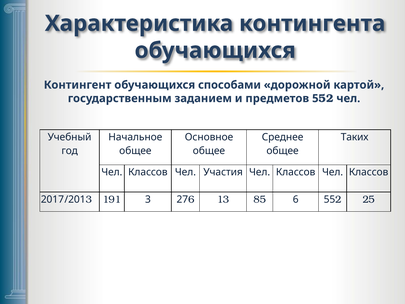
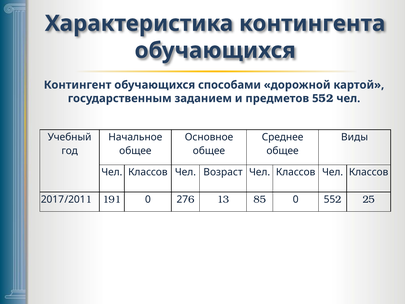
Таких: Таких -> Виды
Участия: Участия -> Возраст
3 at (89, 199): 3 -> 1
191 3: 3 -> 0
85 6: 6 -> 0
